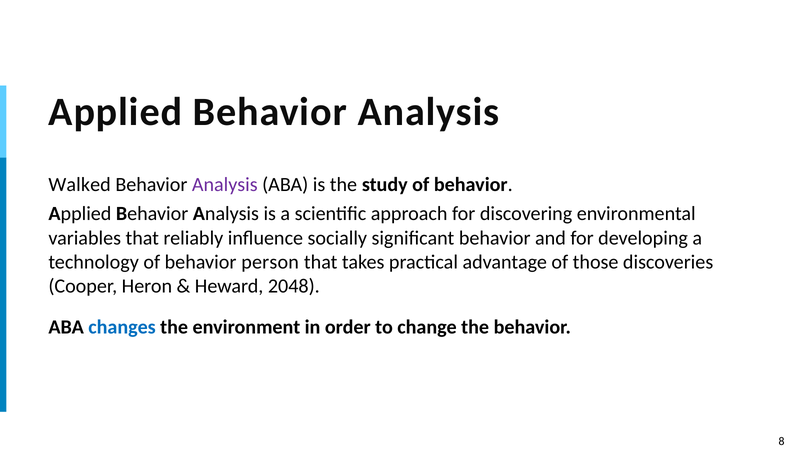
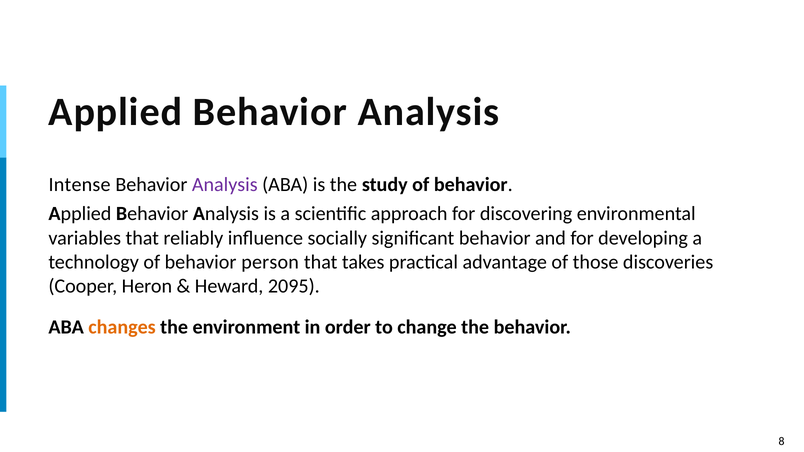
Walked: Walked -> Intense
2048: 2048 -> 2095
changes colour: blue -> orange
